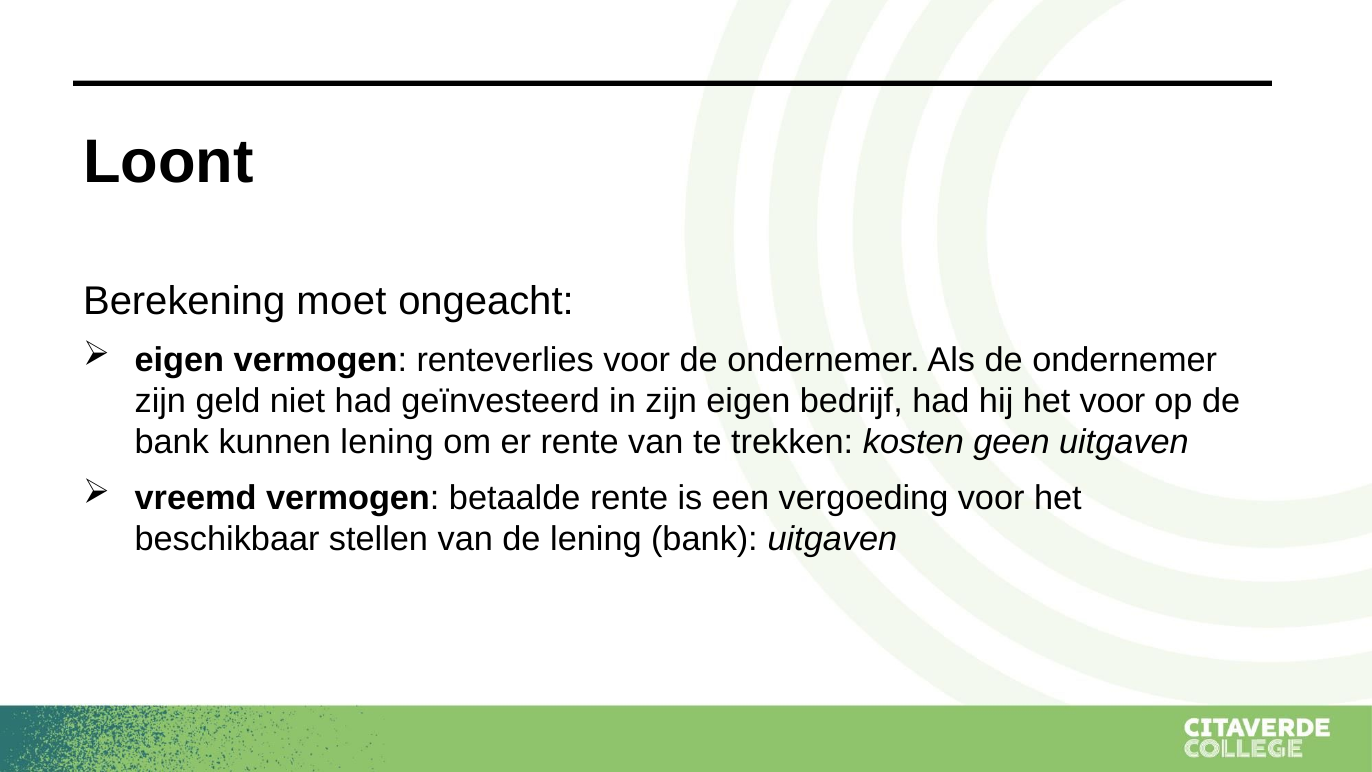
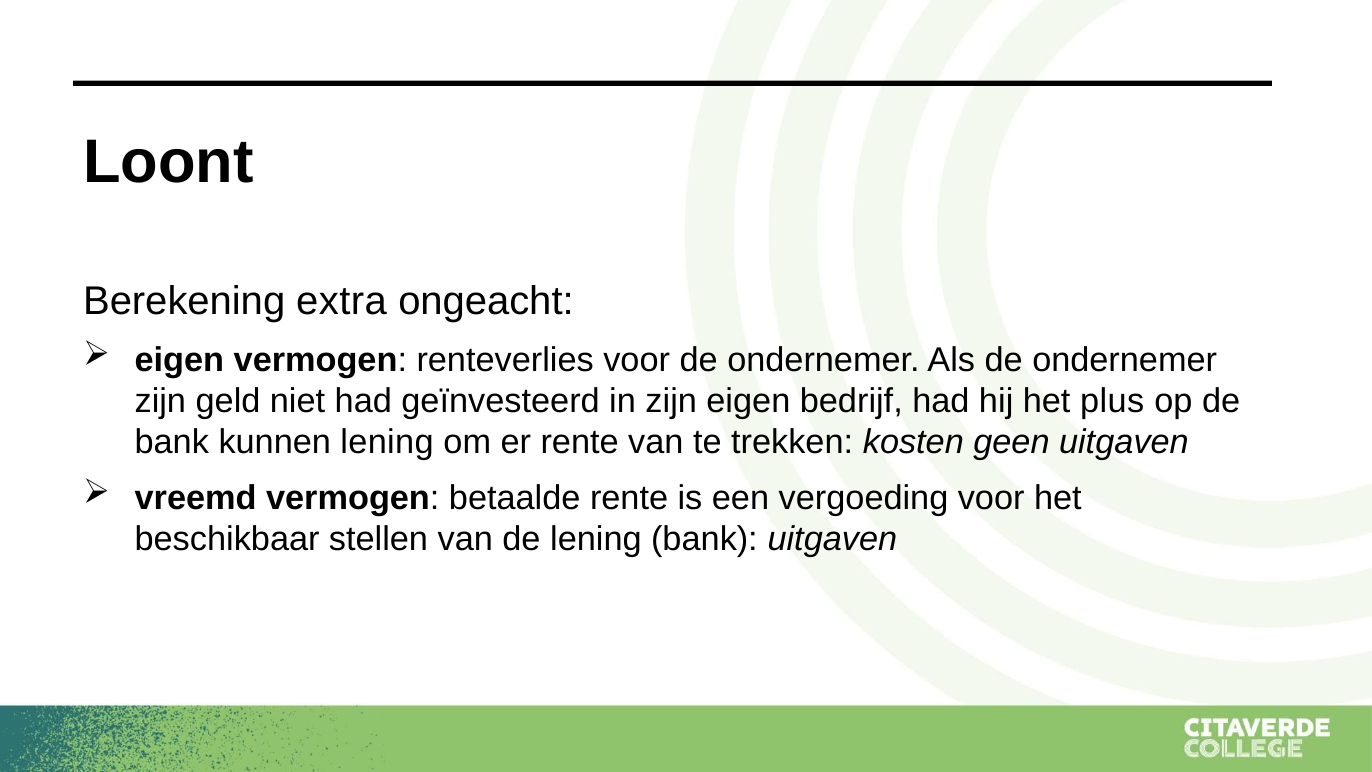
moet: moet -> extra
het voor: voor -> plus
